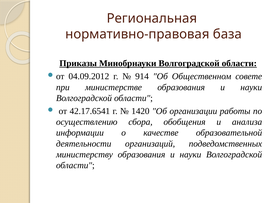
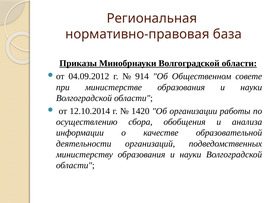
42.17.6541: 42.17.6541 -> 12.10.2014
